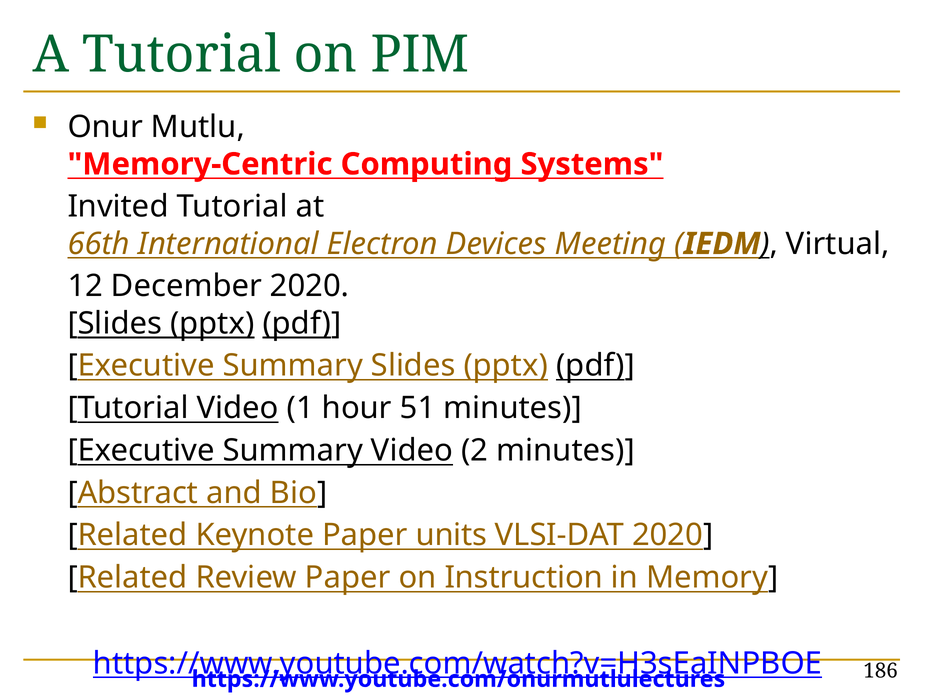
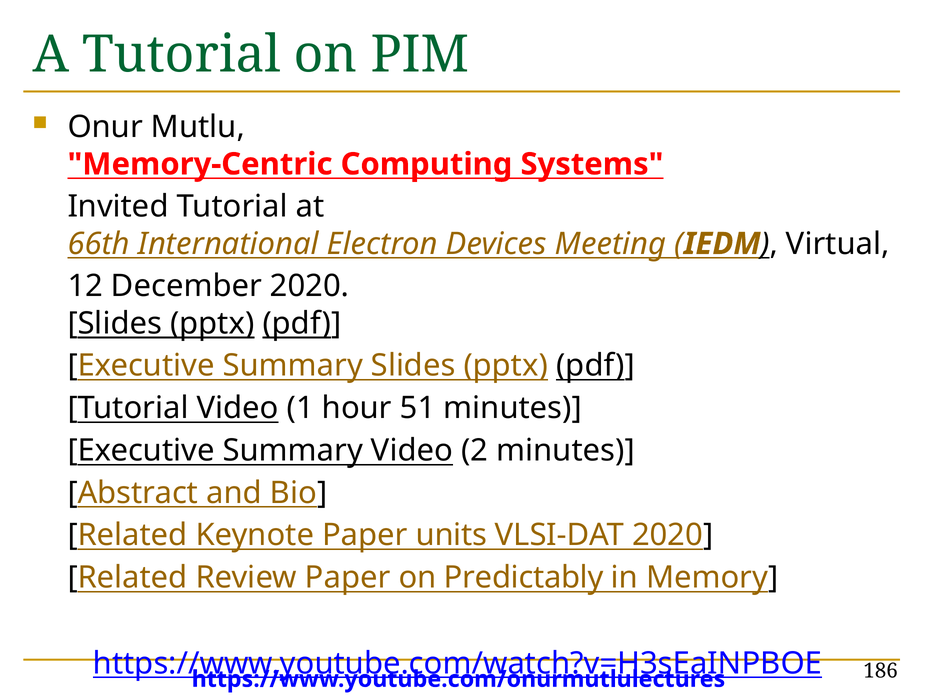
Instruction: Instruction -> Predictably
